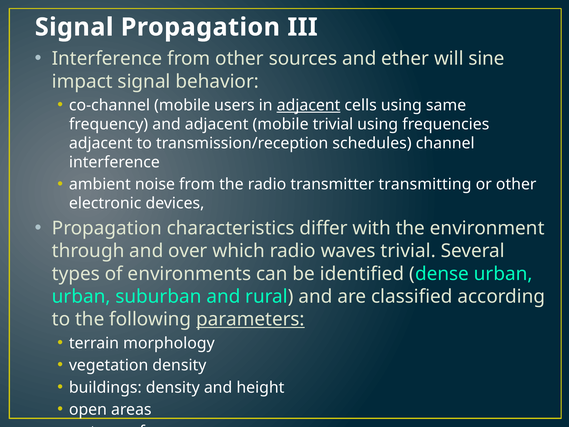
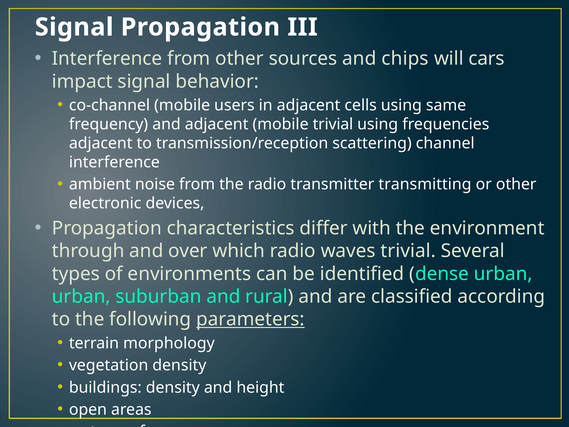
ether: ether -> chips
sine: sine -> cars
adjacent at (309, 105) underline: present -> none
schedules: schedules -> scattering
